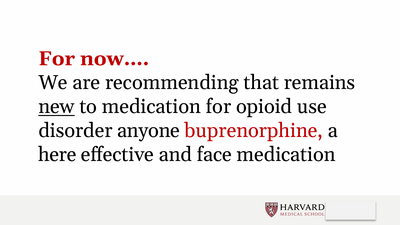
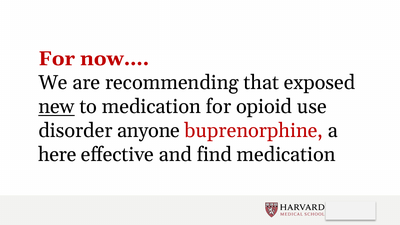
remains: remains -> exposed
face: face -> find
